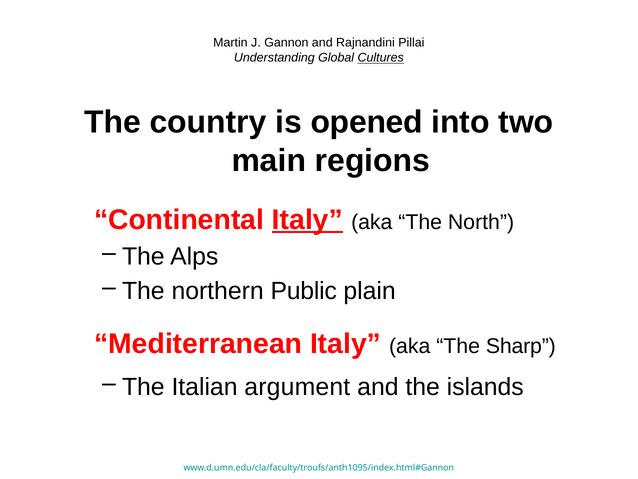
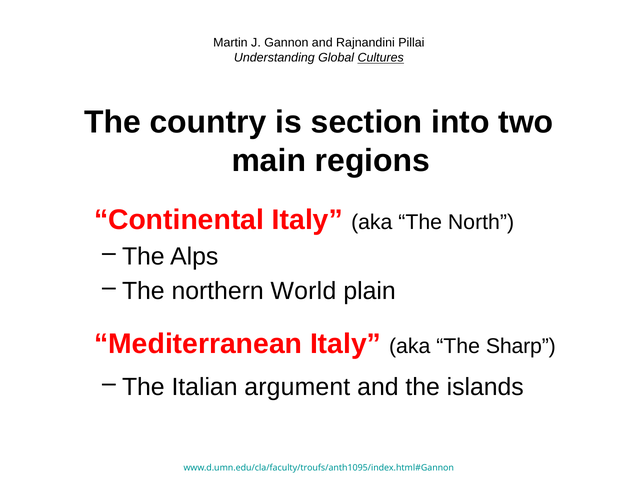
opened: opened -> section
Italy at (307, 220) underline: present -> none
Public: Public -> World
